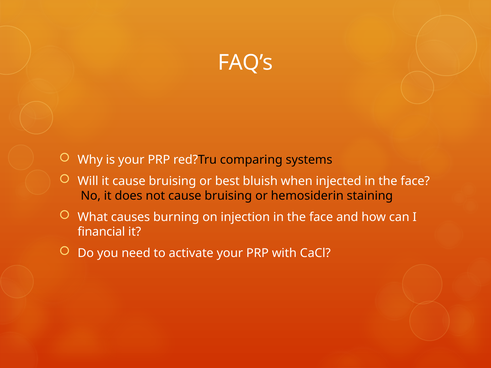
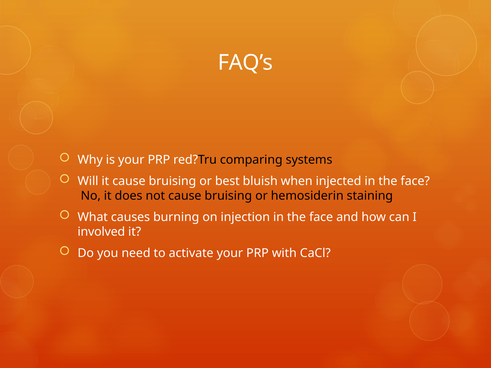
financial: financial -> involved
